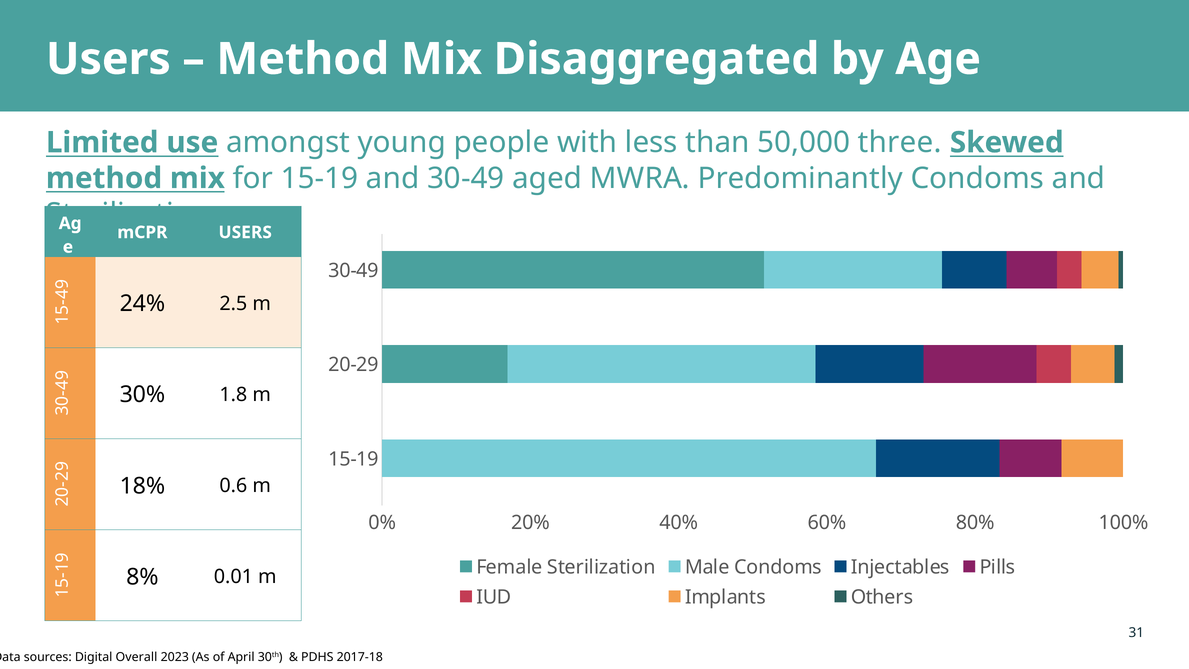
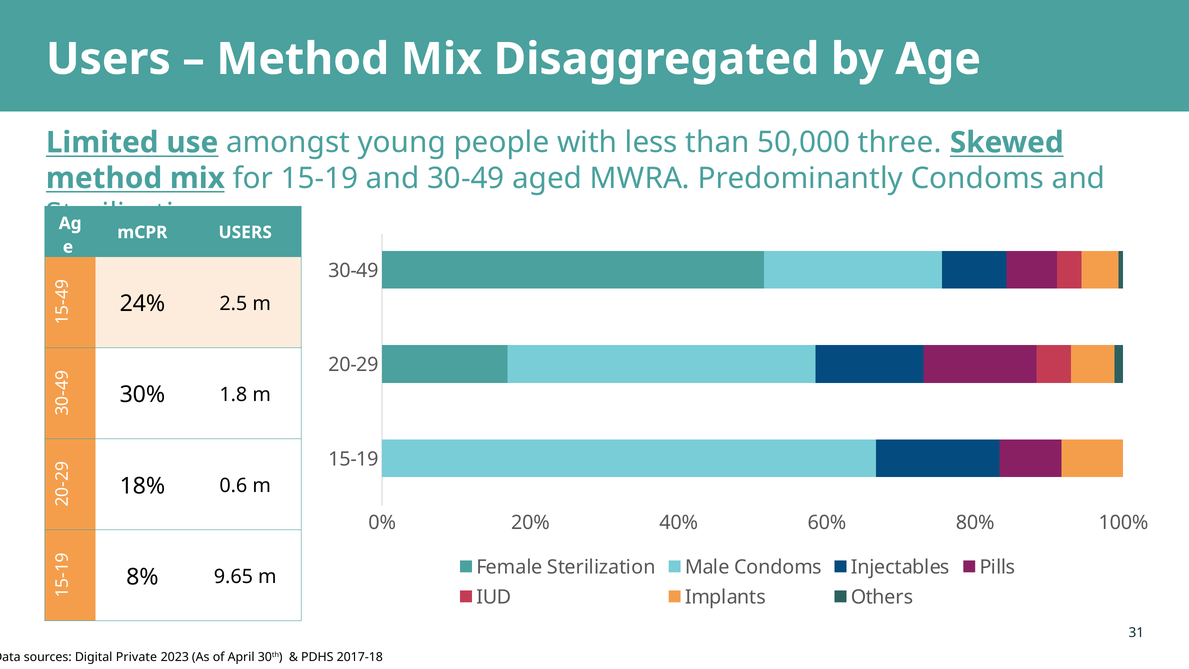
0.01: 0.01 -> 9.65
Overall: Overall -> Private
